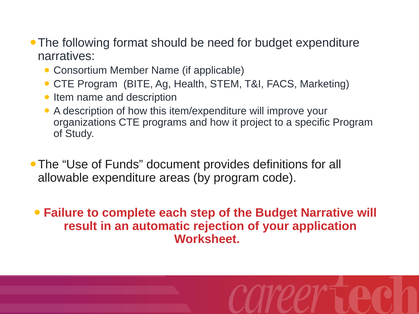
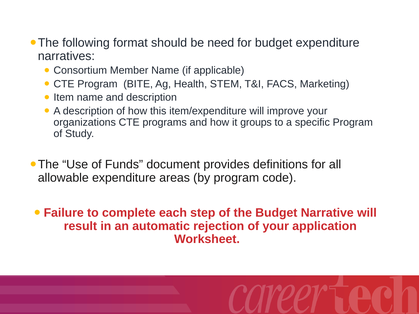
project: project -> groups
